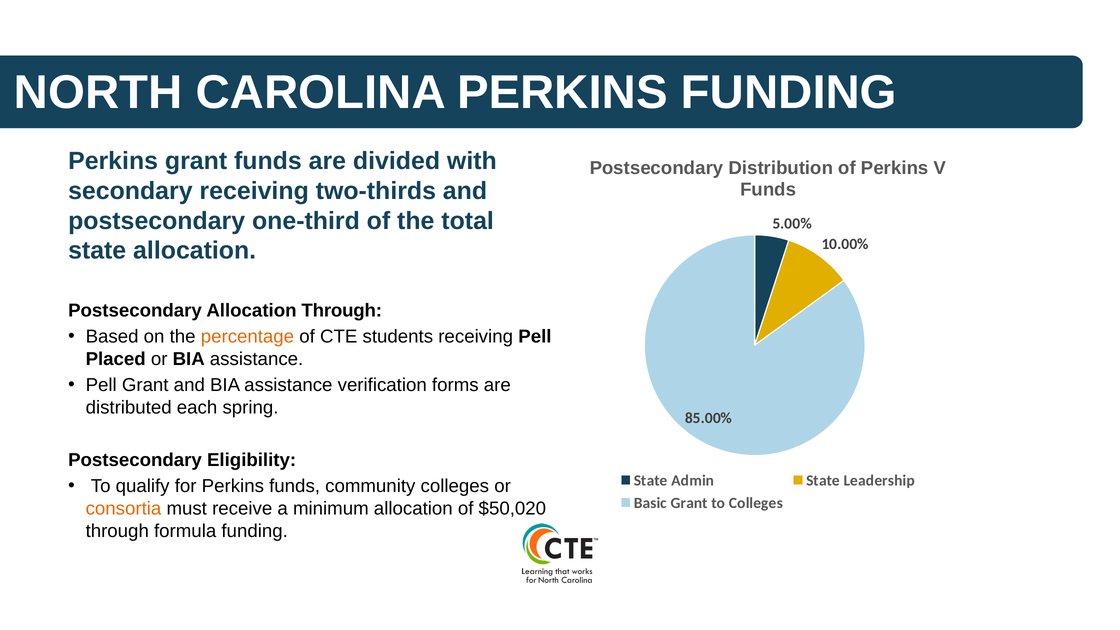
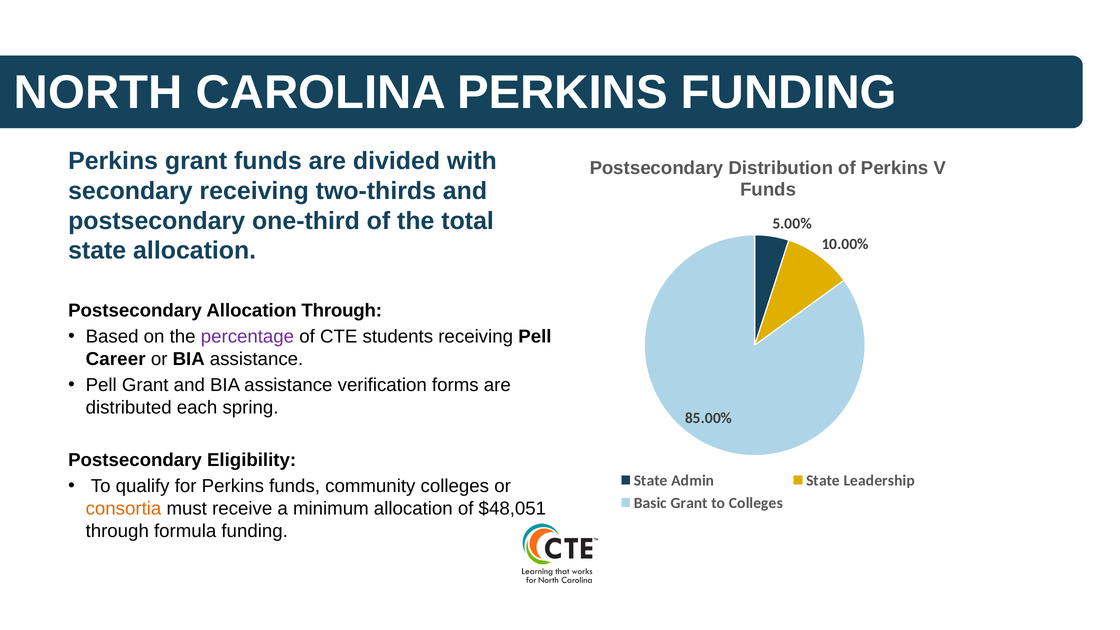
percentage colour: orange -> purple
Placed: Placed -> Career
$50,020: $50,020 -> $48,051
